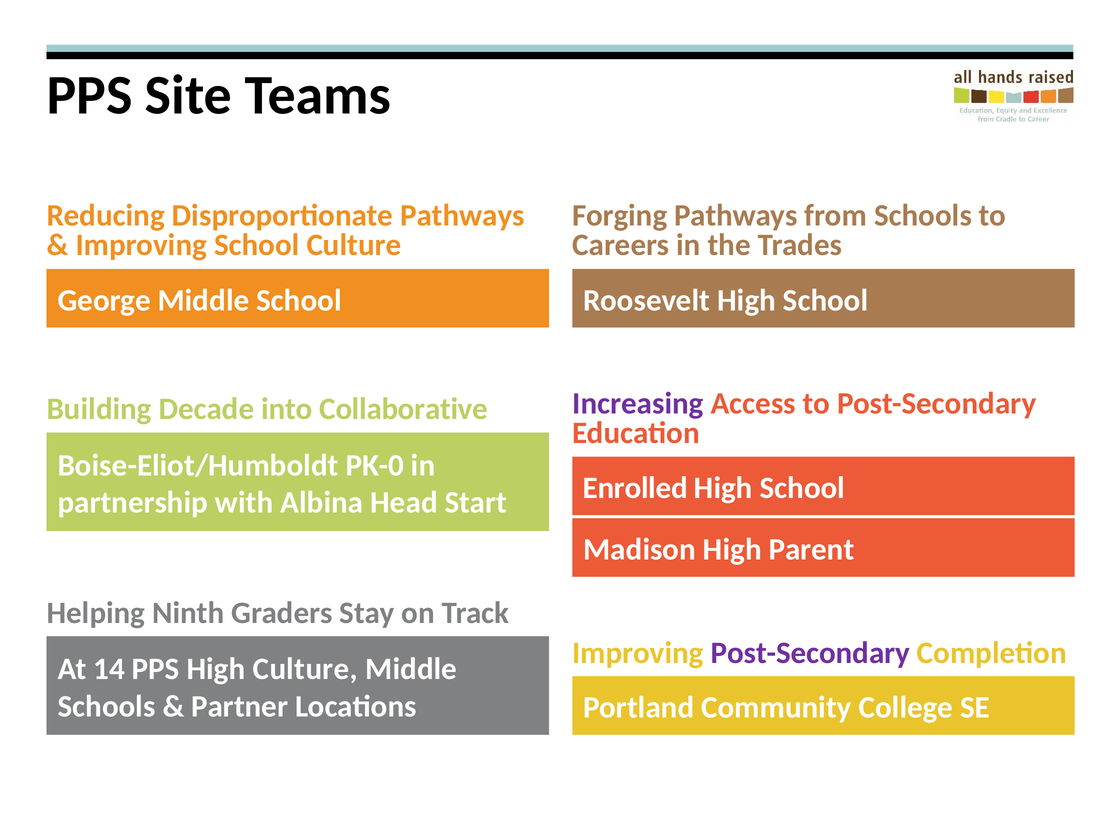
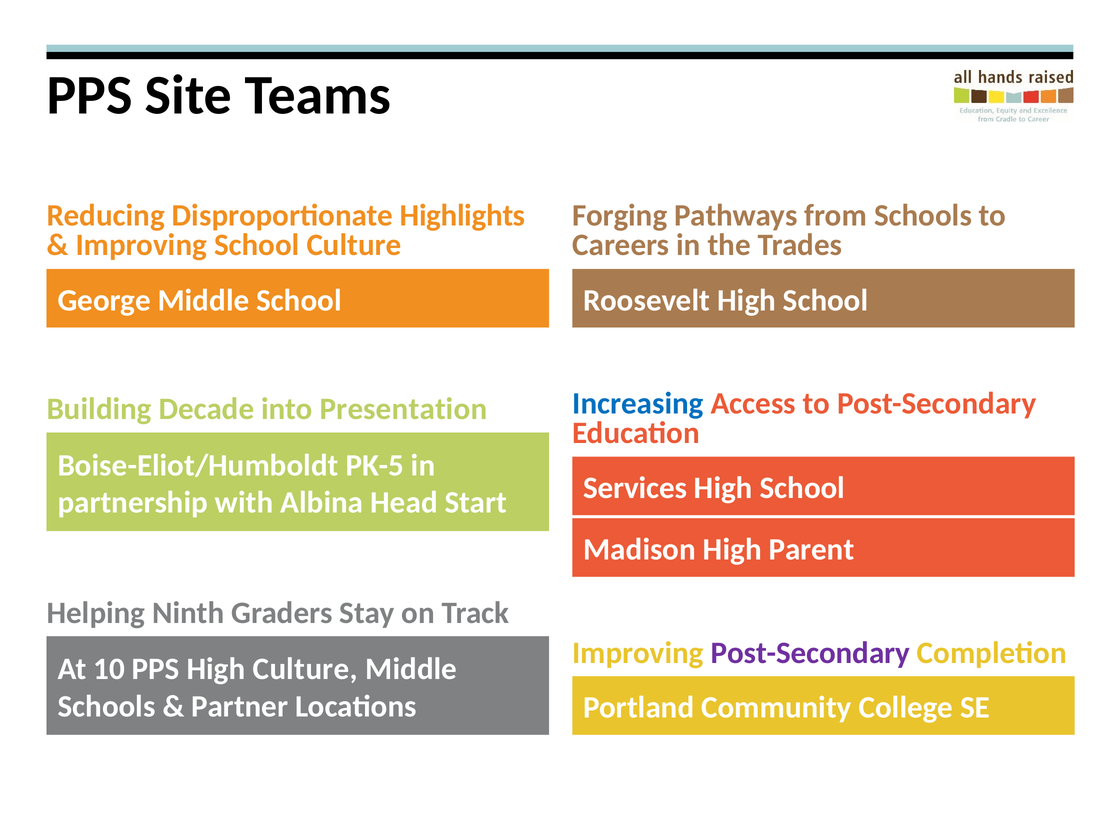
Disproportionate Pathways: Pathways -> Highlights
Increasing colour: purple -> blue
Collaborative: Collaborative -> Presentation
PK-0: PK-0 -> PK-5
Enrolled: Enrolled -> Services
14: 14 -> 10
